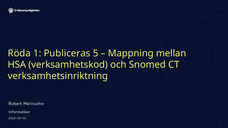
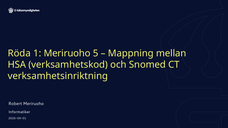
1 Publiceras: Publiceras -> Meriruoho
